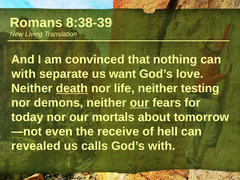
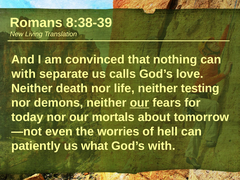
want: want -> calls
death underline: present -> none
receive: receive -> worries
revealed: revealed -> patiently
calls: calls -> what
